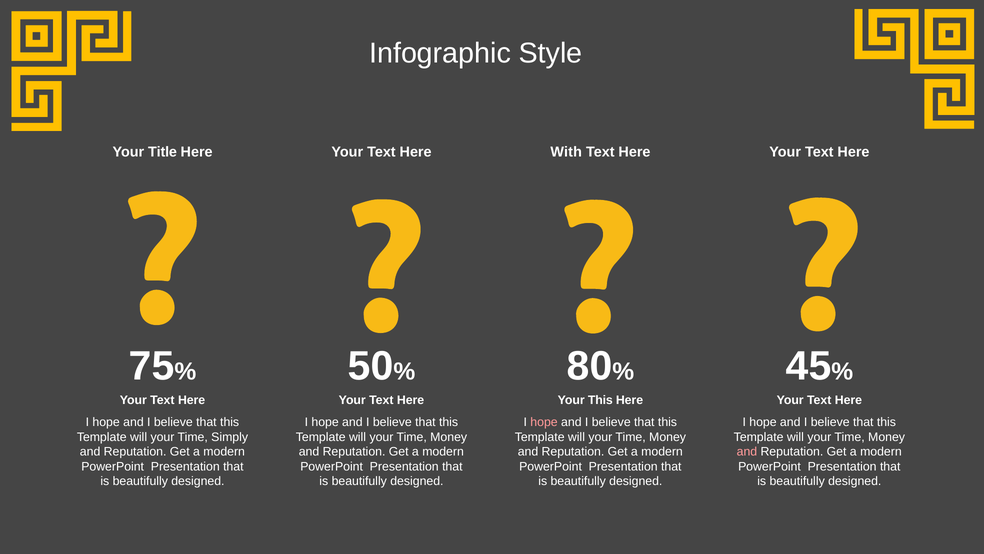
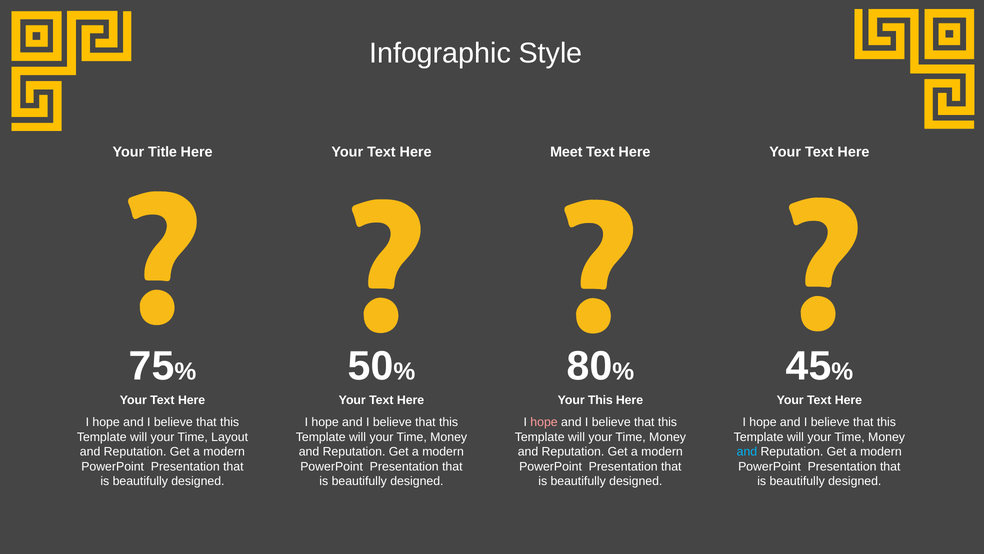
With: With -> Meet
Simply: Simply -> Layout
and at (747, 451) colour: pink -> light blue
